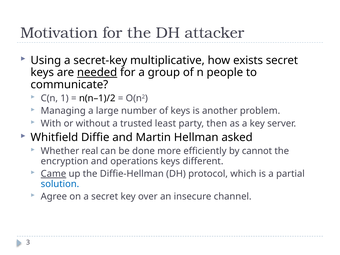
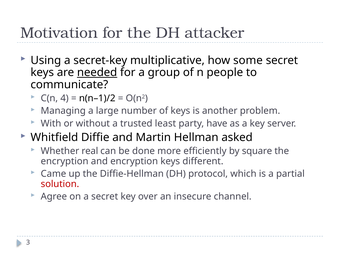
exists: exists -> some
1: 1 -> 4
then: then -> have
cannot: cannot -> square
and operations: operations -> encryption
Came underline: present -> none
solution colour: blue -> red
